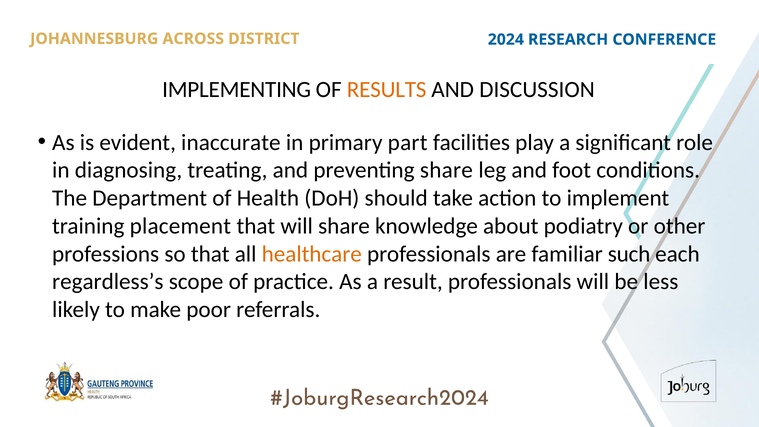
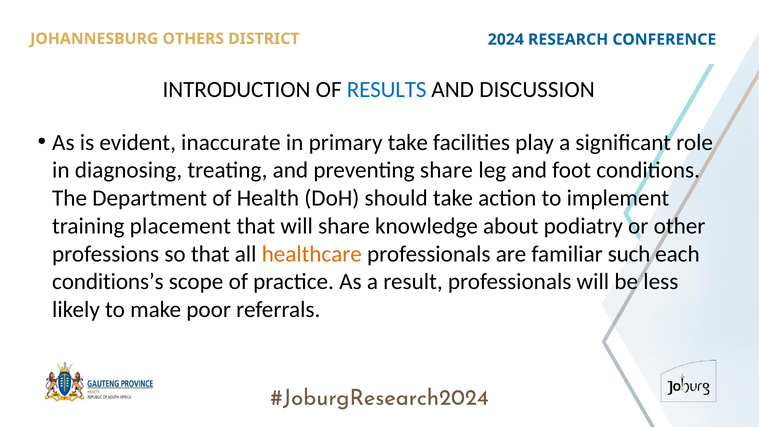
ACROSS: ACROSS -> OTHERS
IMPLEMENTING: IMPLEMENTING -> INTRODUCTION
RESULTS colour: orange -> blue
primary part: part -> take
regardless’s: regardless’s -> conditions’s
